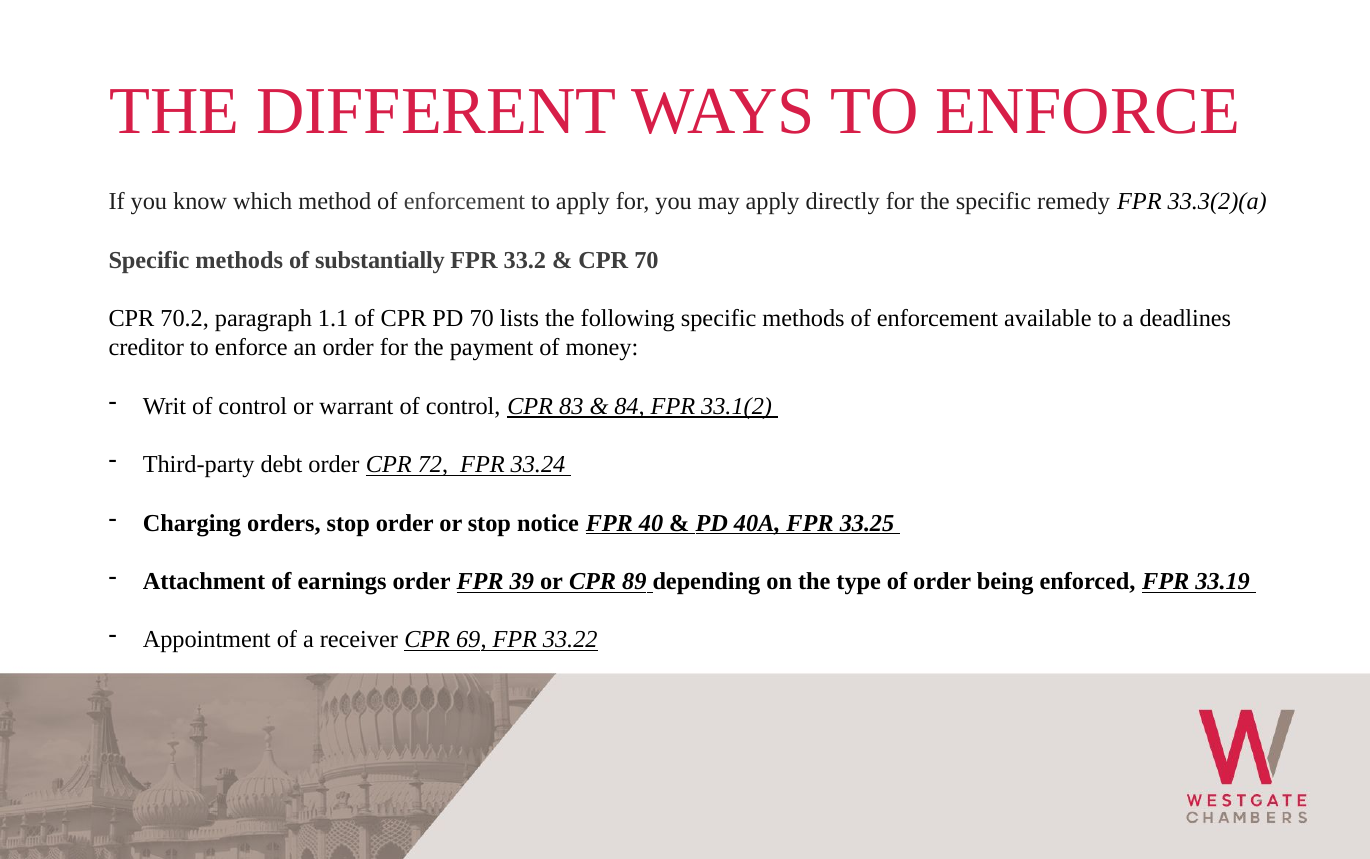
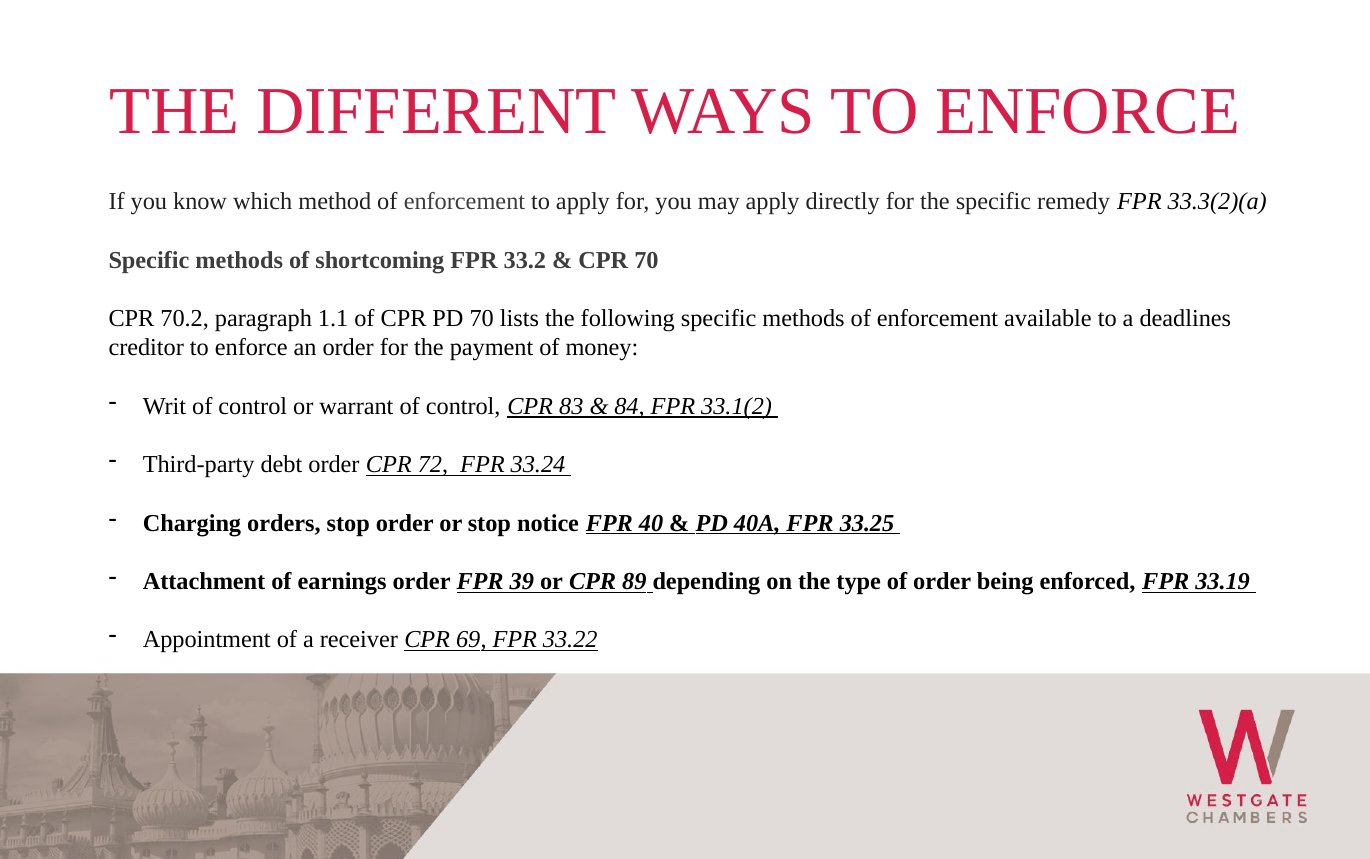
substantially: substantially -> shortcoming
